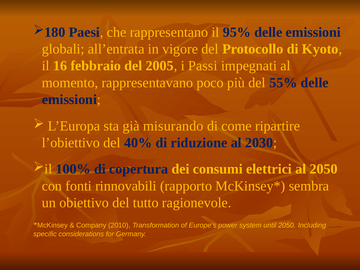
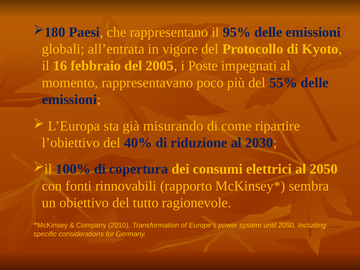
Passi: Passi -> Poste
